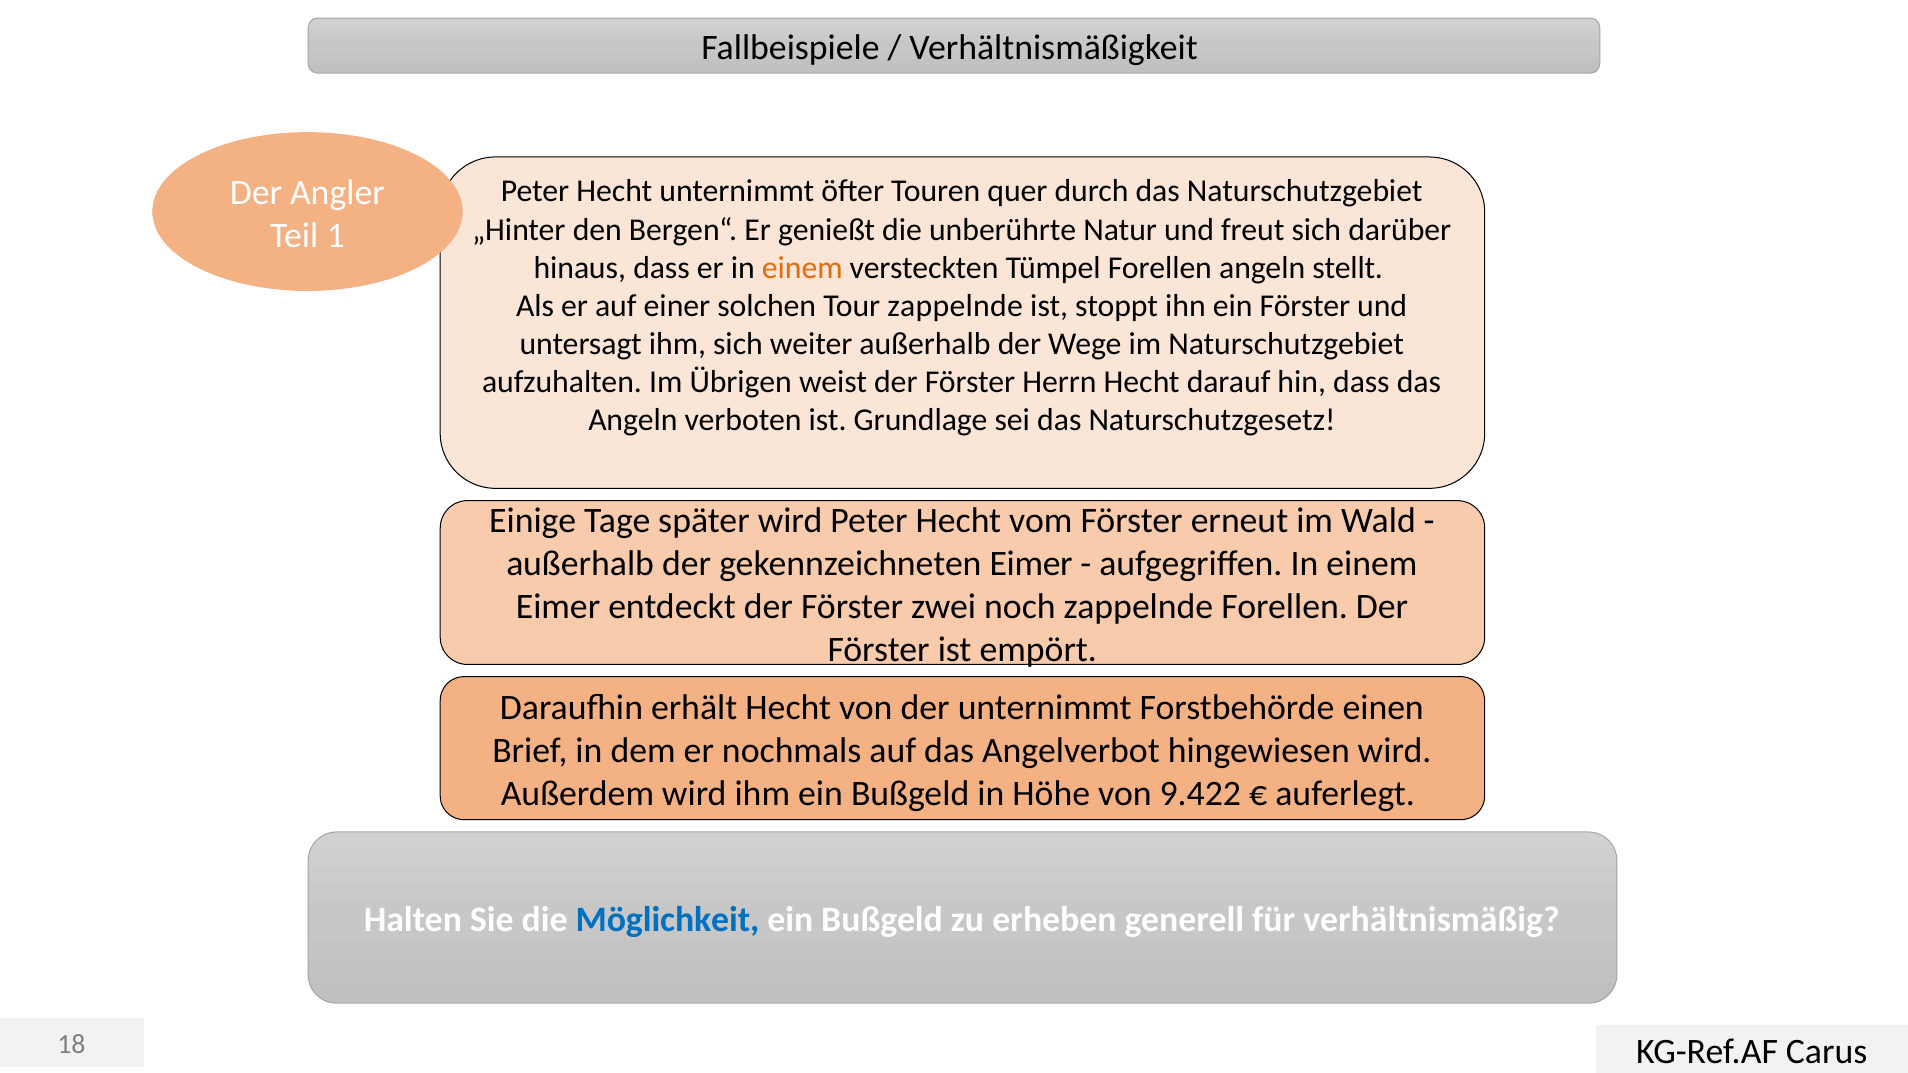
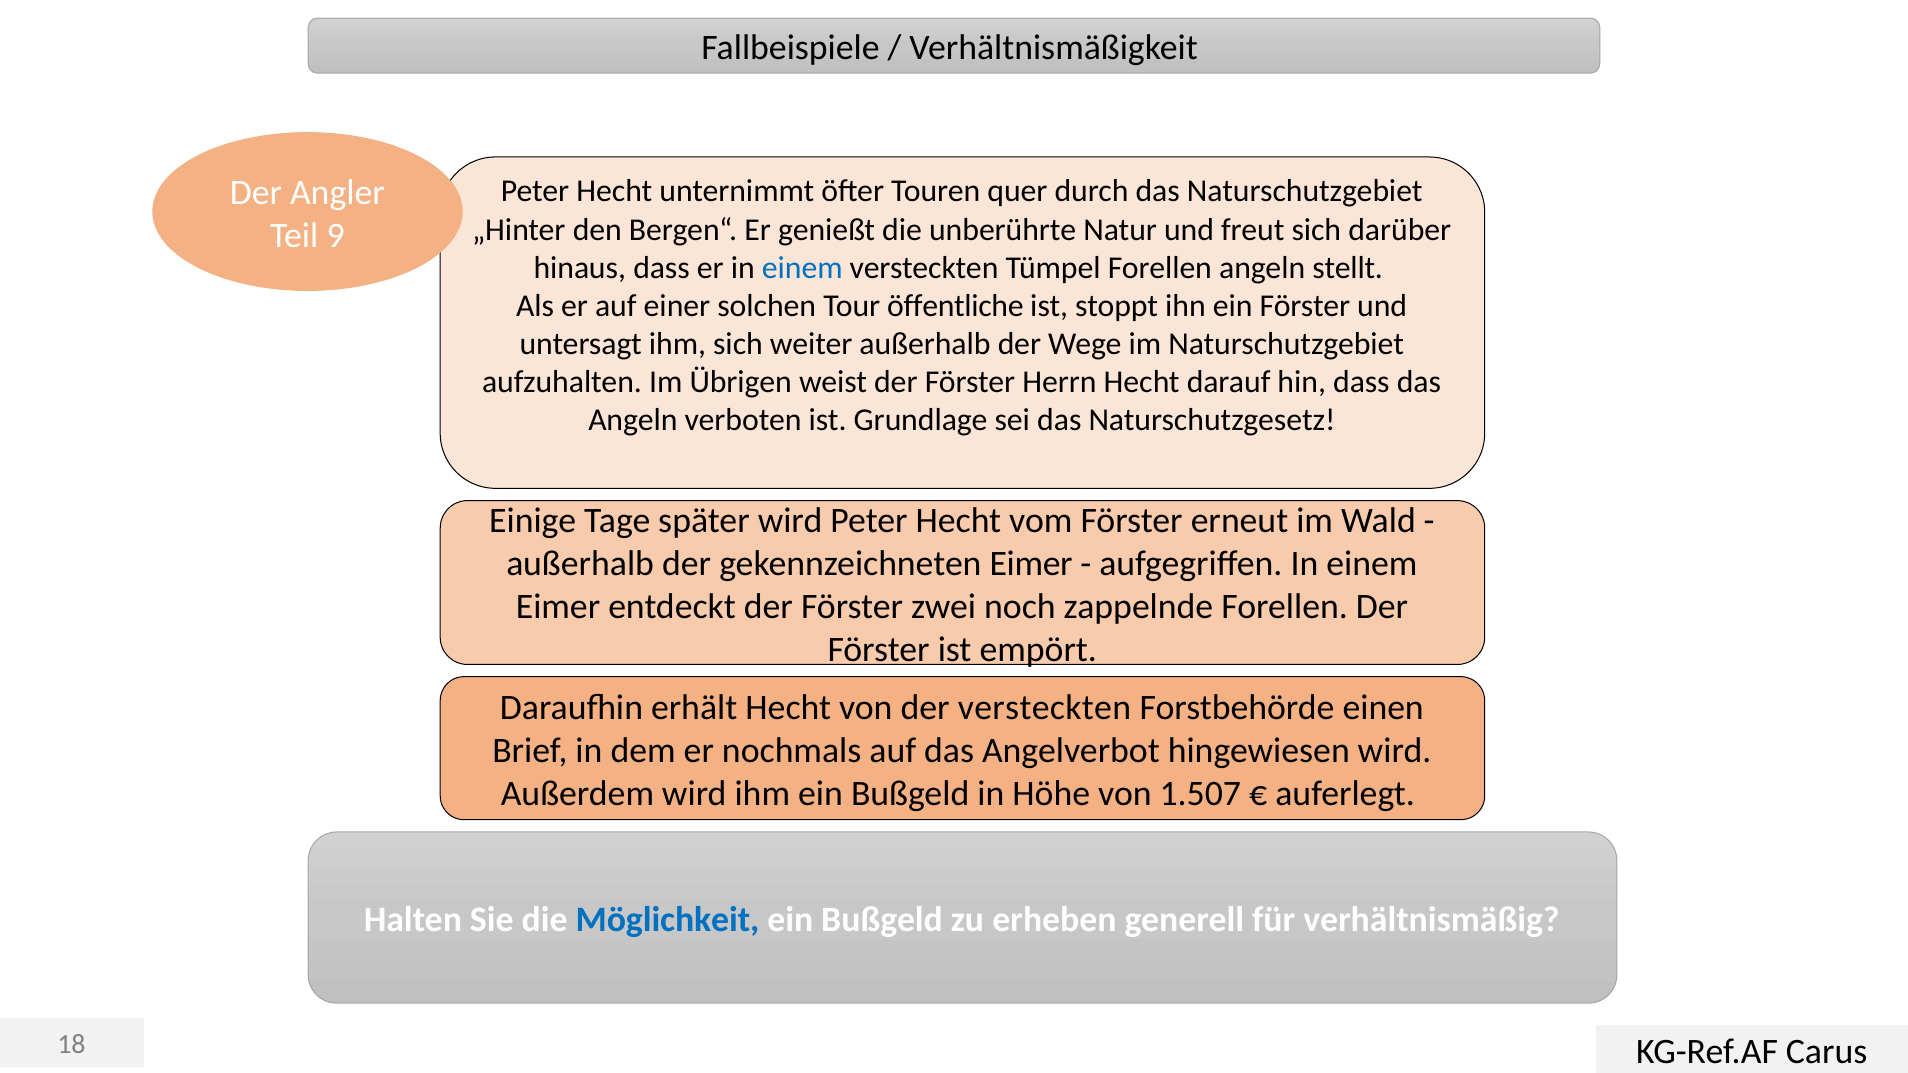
1: 1 -> 9
einem at (802, 268) colour: orange -> blue
Tour zappelnde: zappelnde -> öffentliche
der unternimmt: unternimmt -> versteckten
9.422: 9.422 -> 1.507
